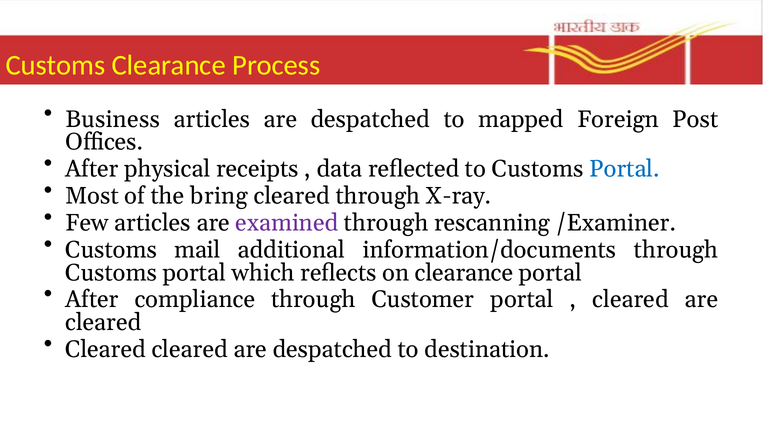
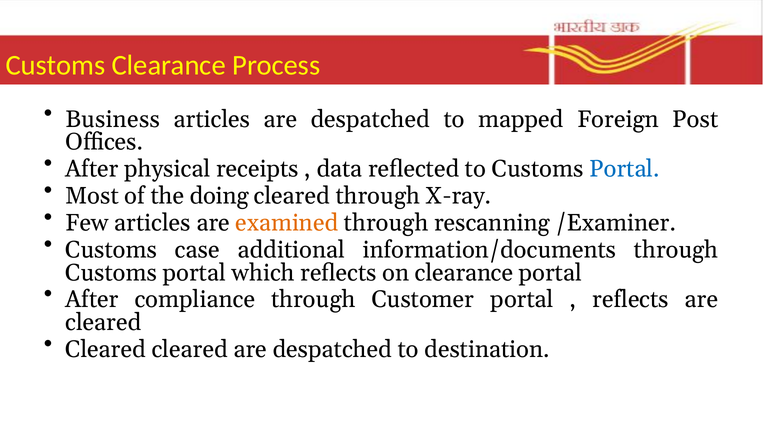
bring: bring -> doing
examined colour: purple -> orange
mail: mail -> case
cleared at (631, 300): cleared -> reflects
